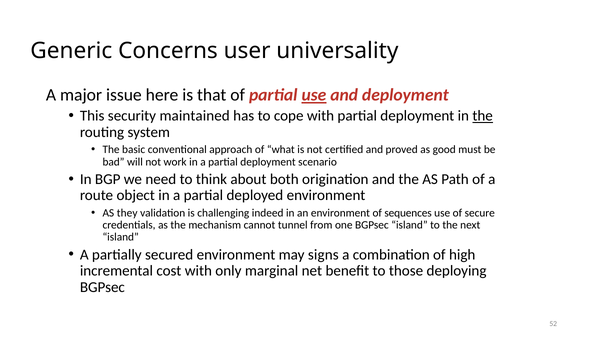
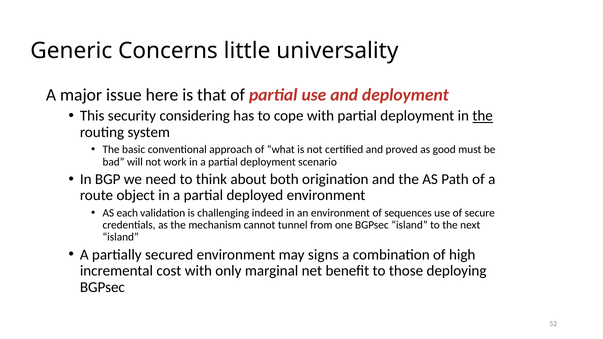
user: user -> little
use at (314, 95) underline: present -> none
maintained: maintained -> considering
they: they -> each
